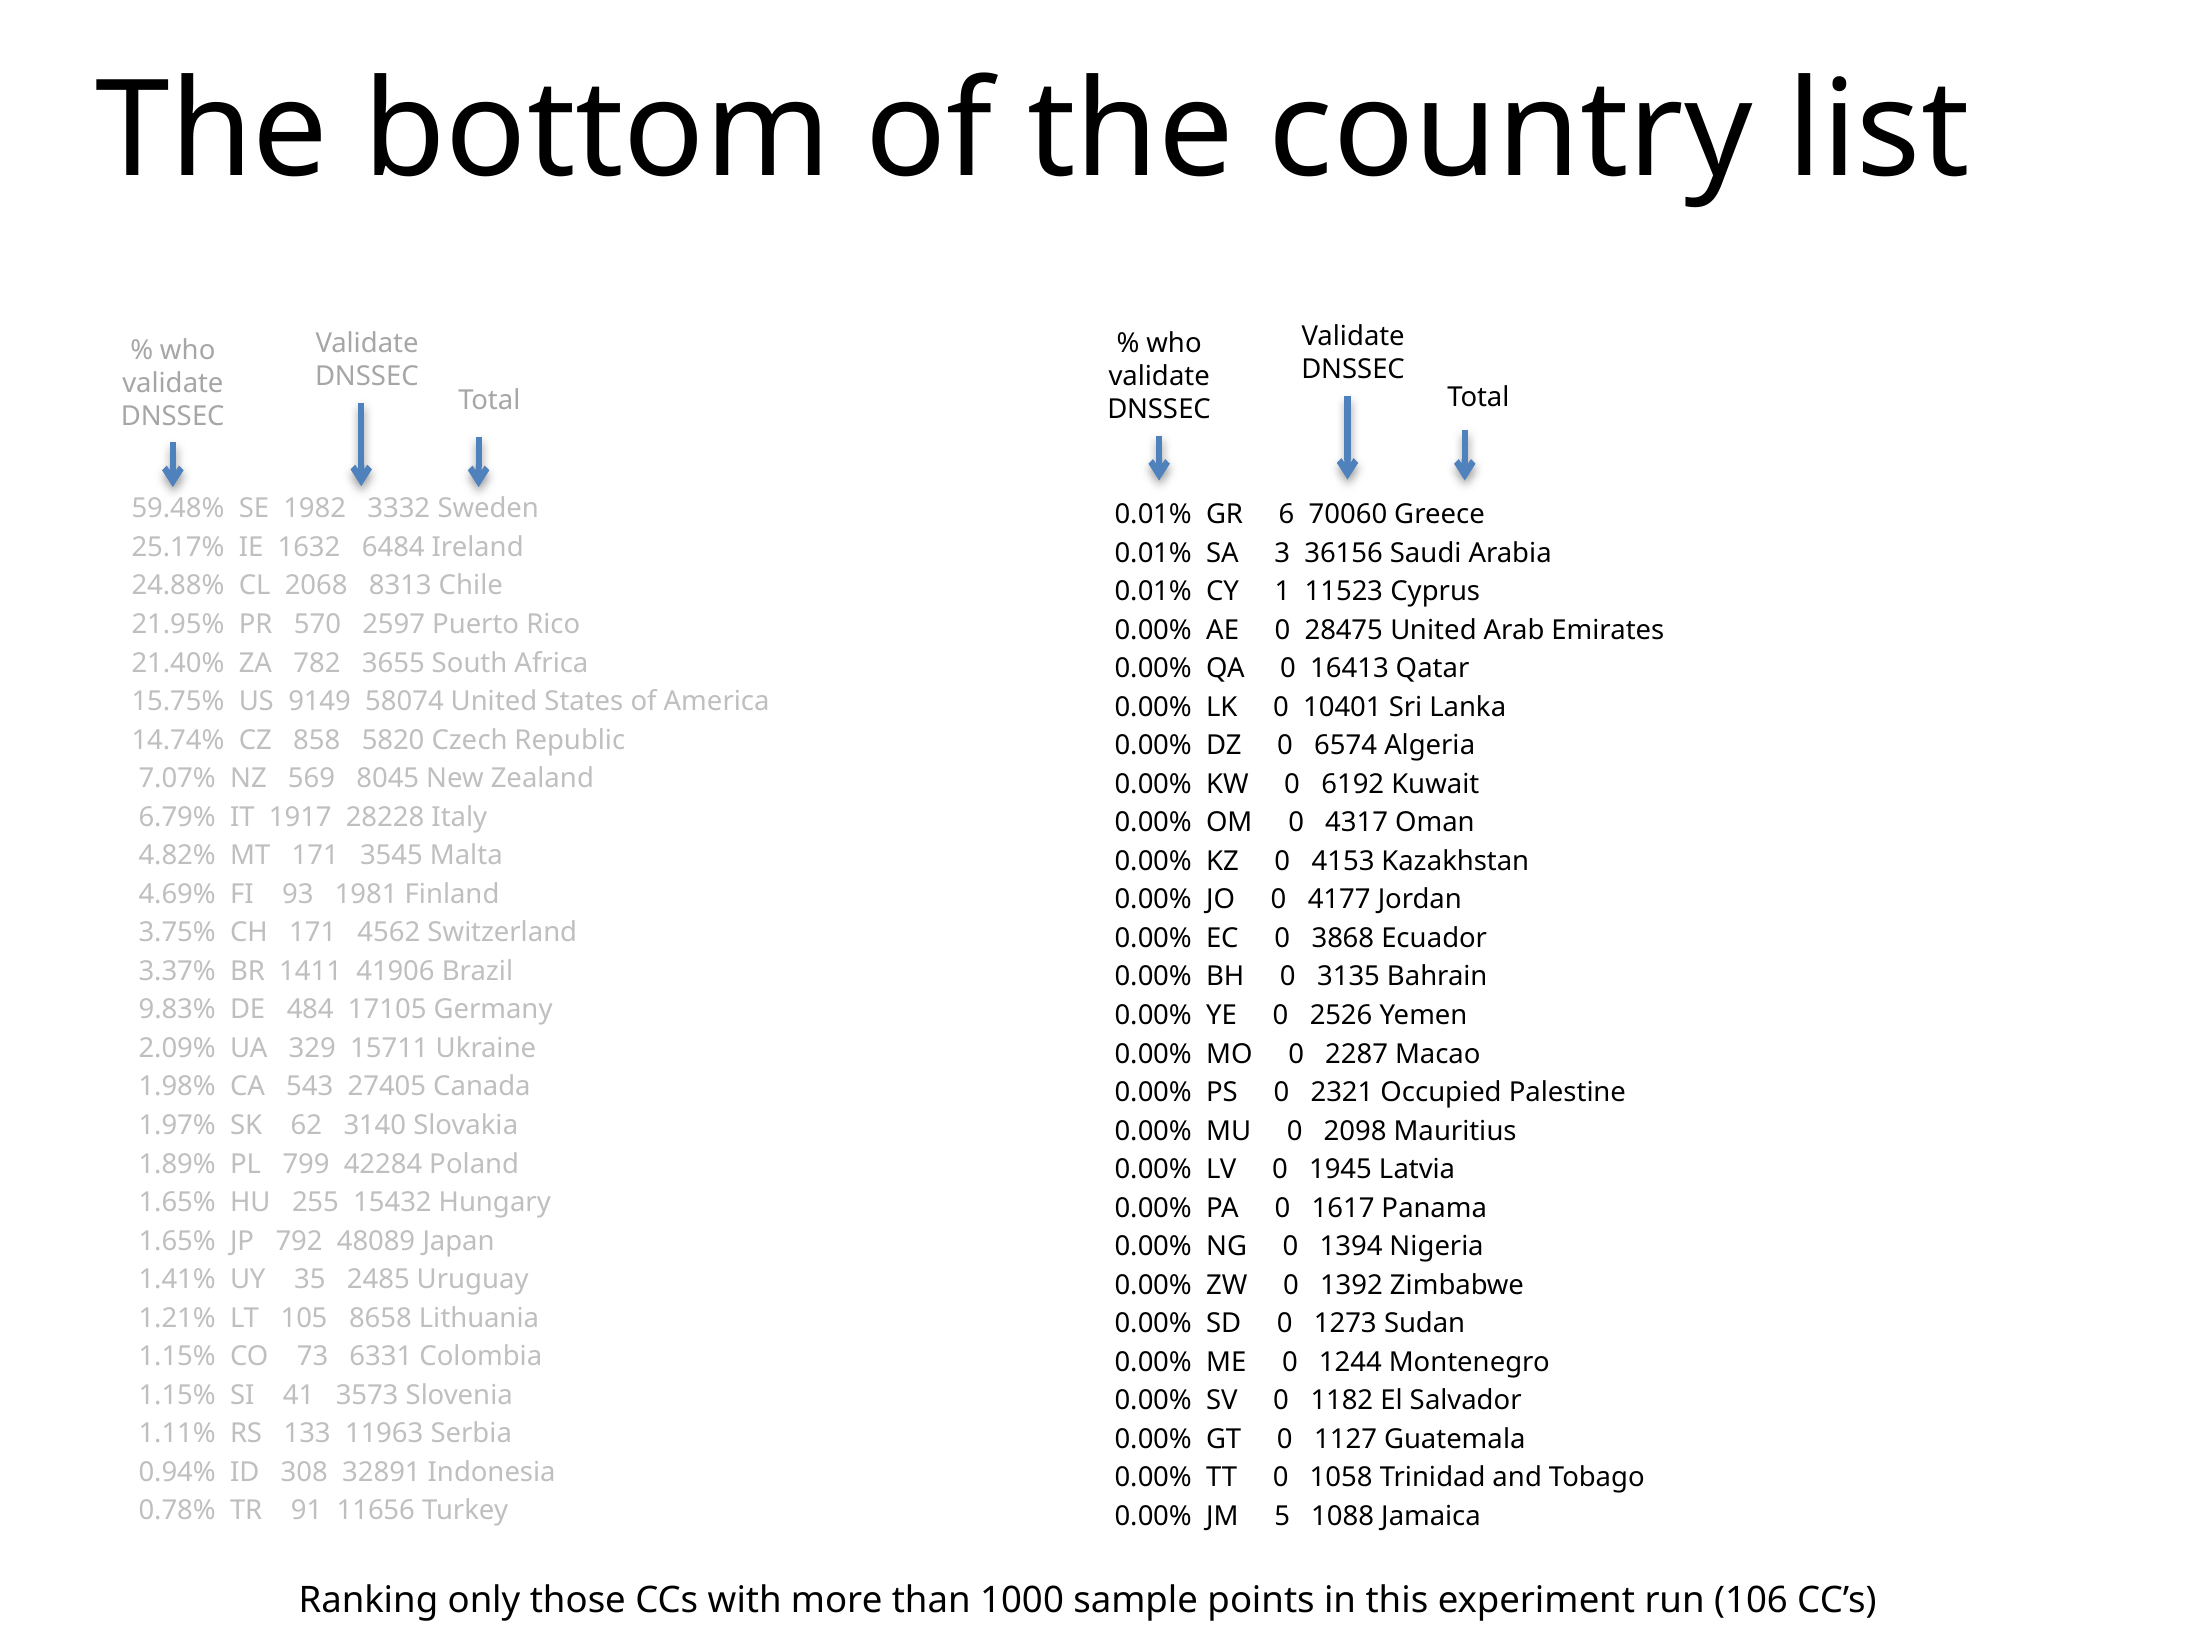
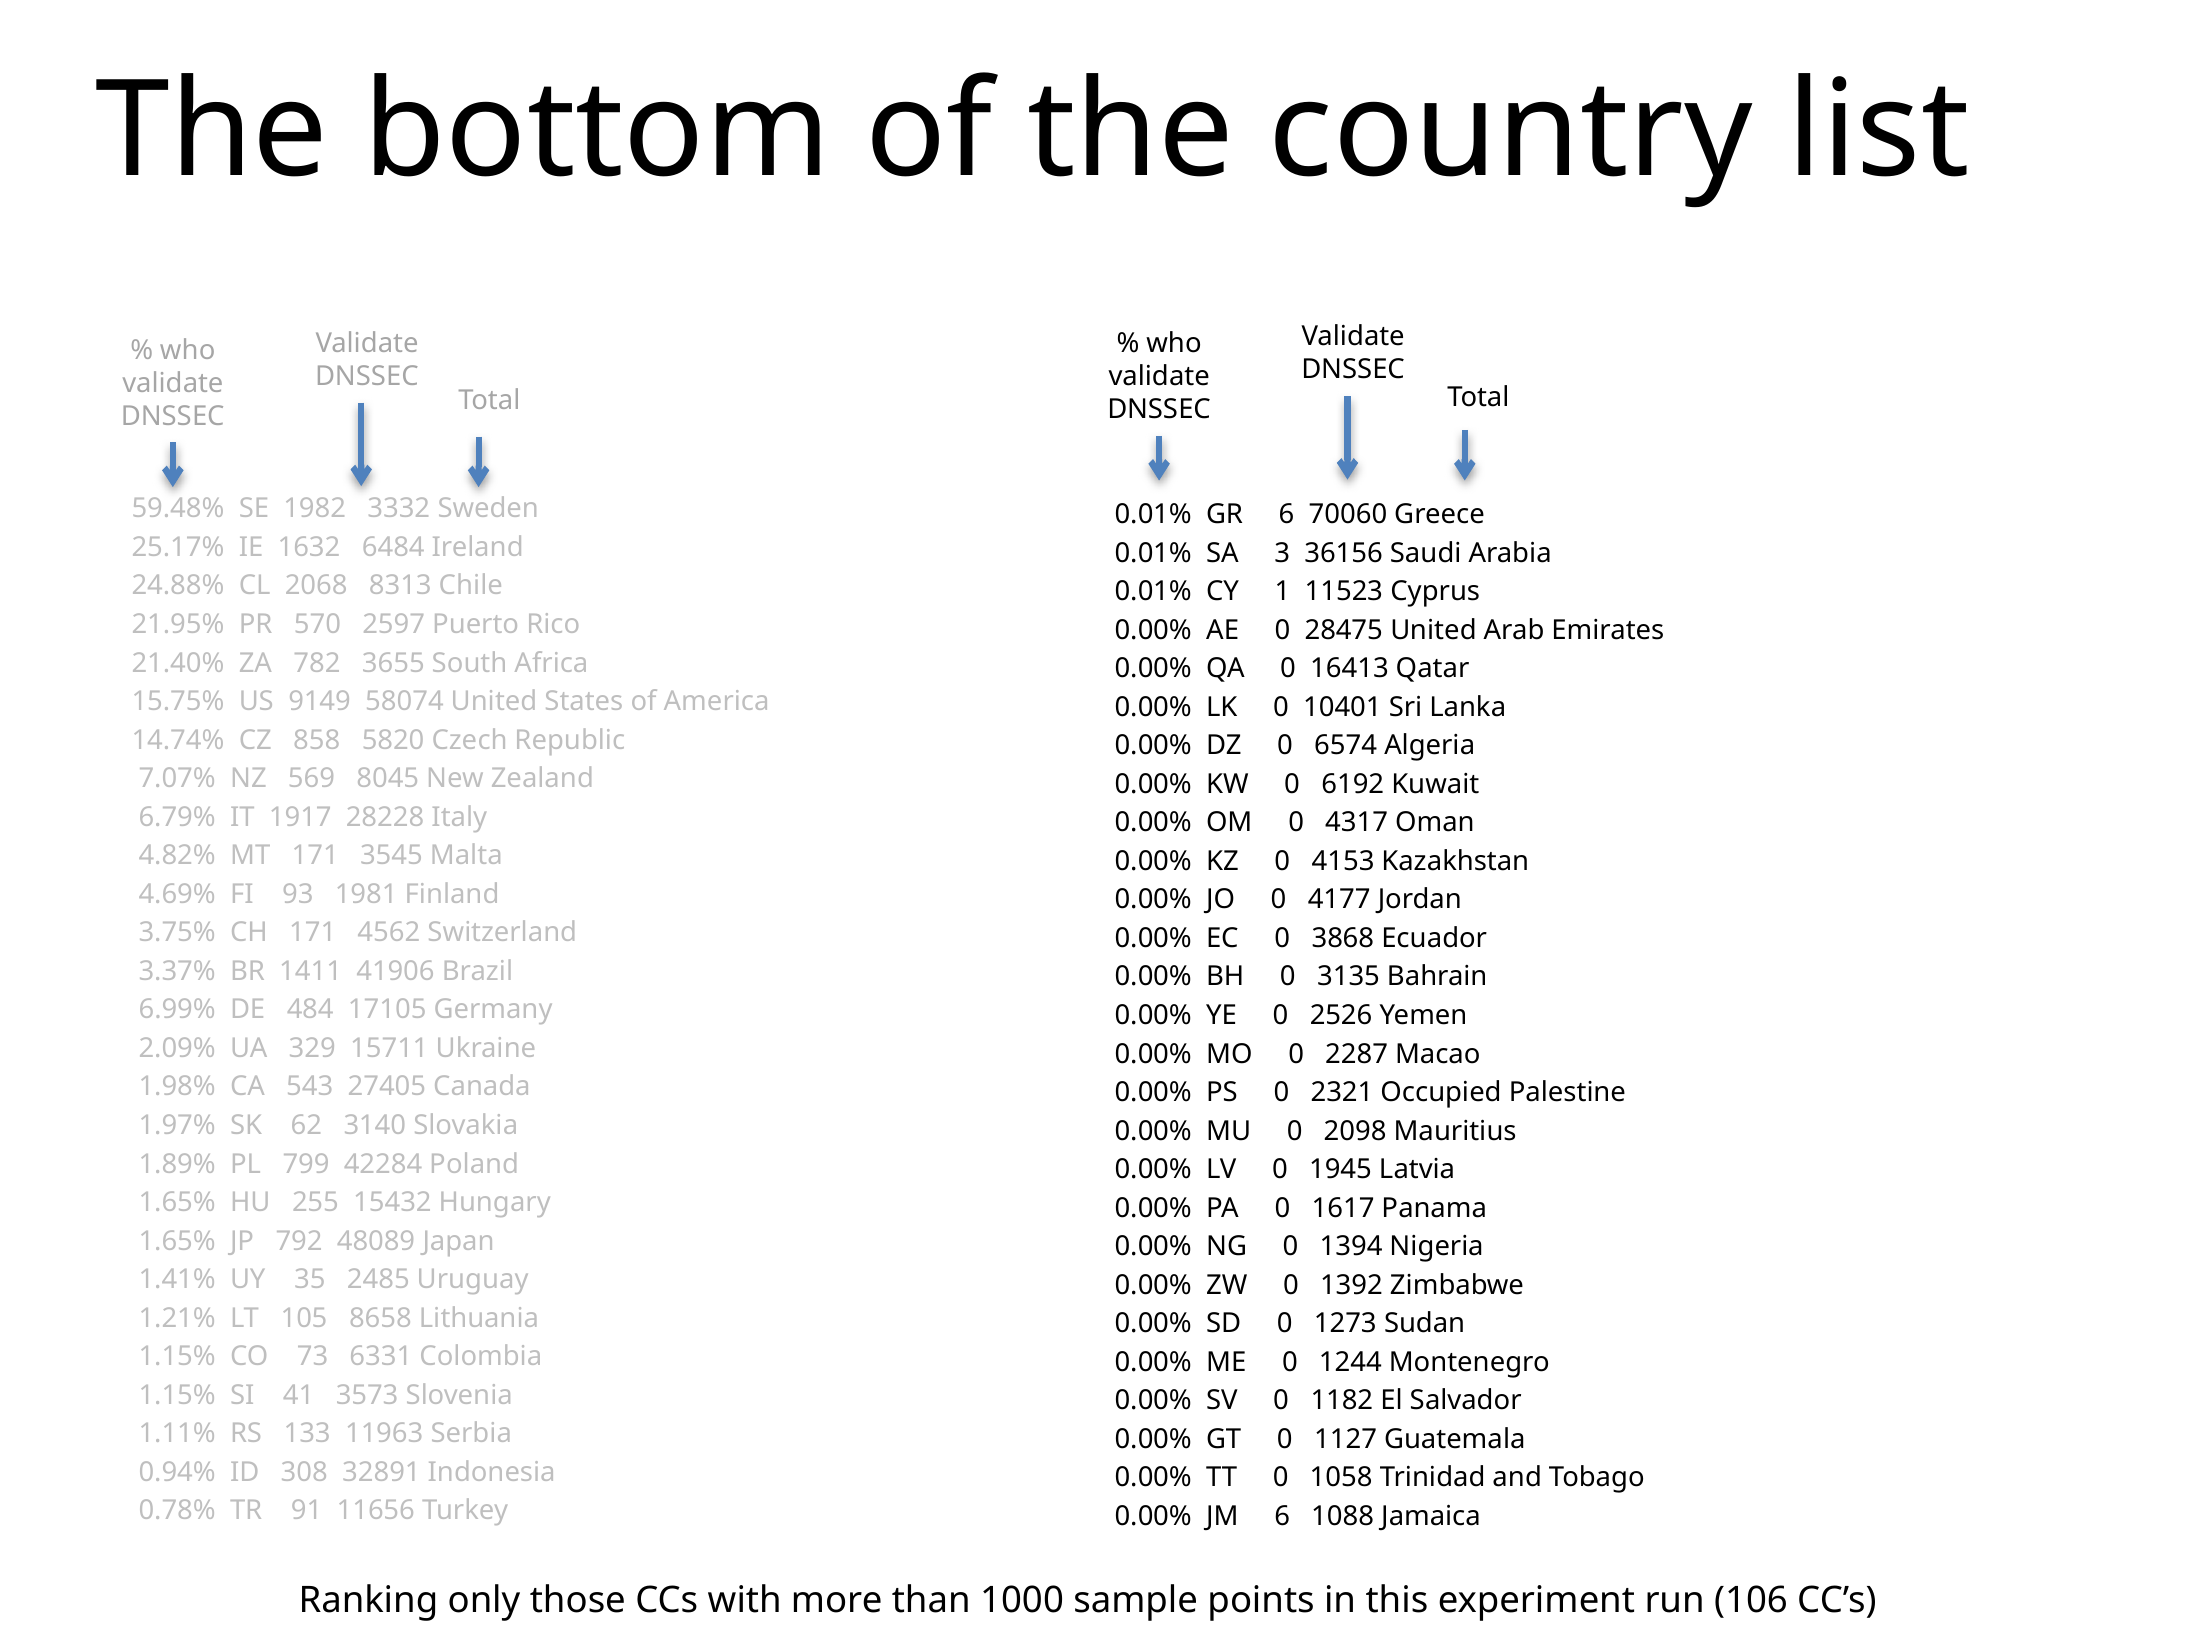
9.83%: 9.83% -> 6.99%
JM 5: 5 -> 6
